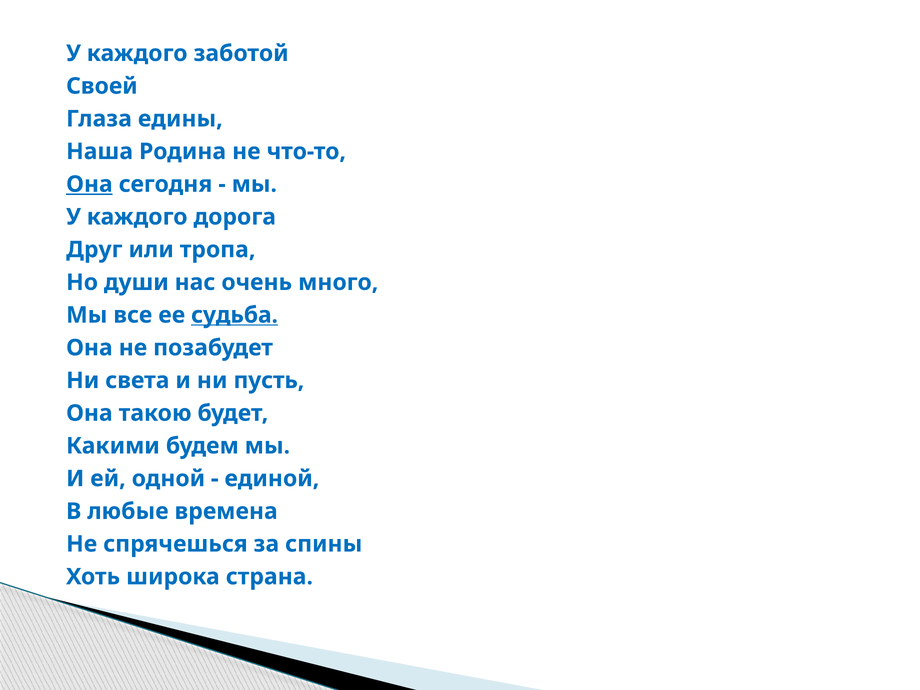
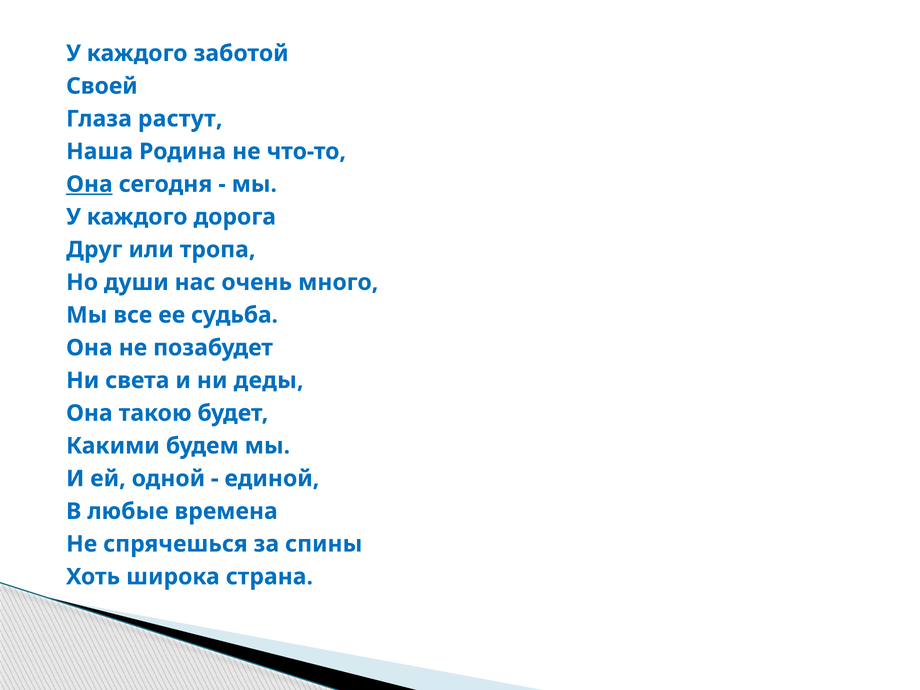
едины: едины -> растут
судьба underline: present -> none
пусть: пусть -> деды
